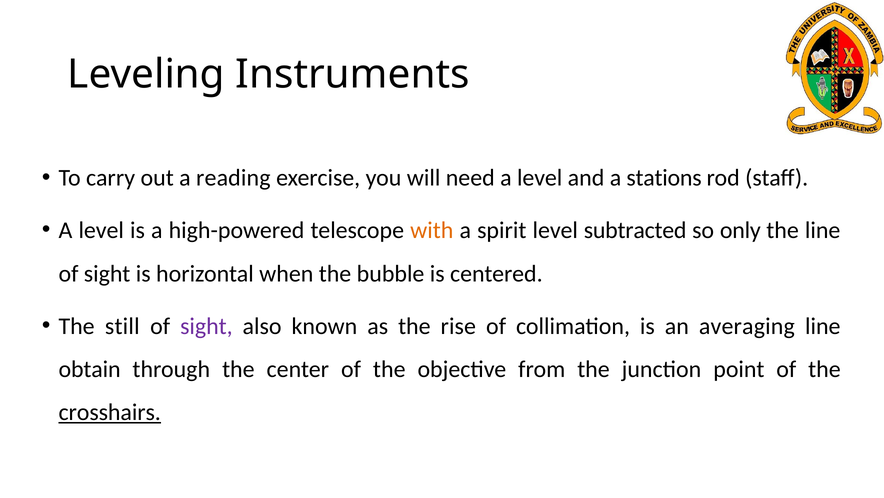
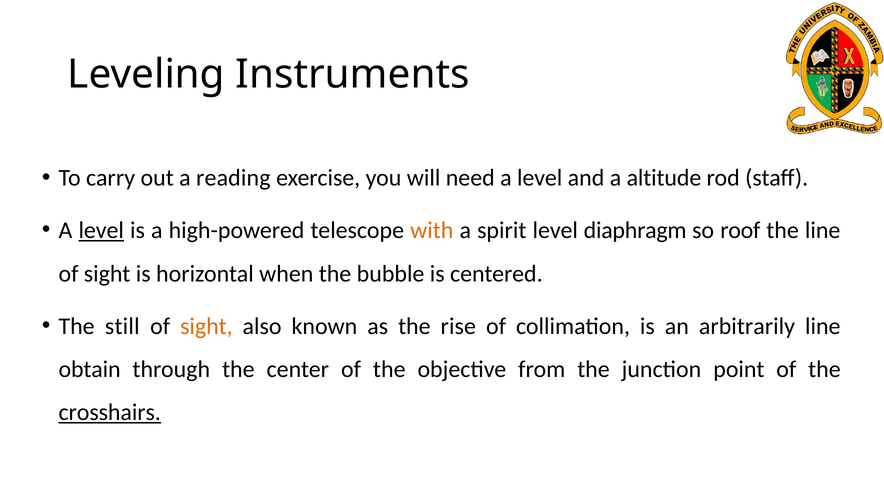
stations: stations -> altitude
level at (101, 230) underline: none -> present
subtracted: subtracted -> diaphragm
only: only -> roof
sight at (206, 326) colour: purple -> orange
averaging: averaging -> arbitrarily
